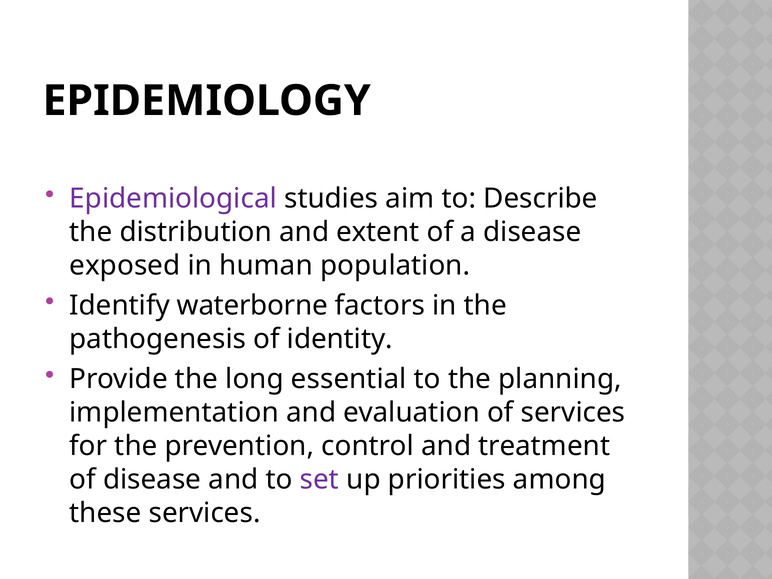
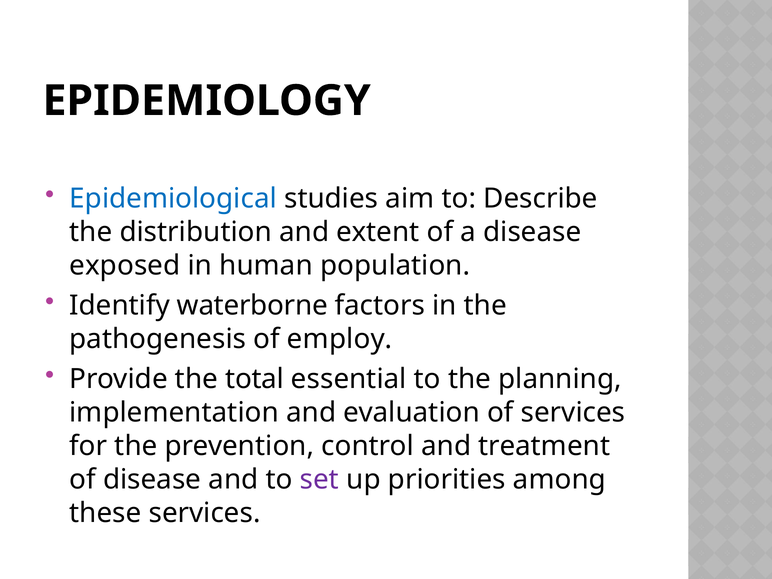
Epidemiological colour: purple -> blue
identity: identity -> employ
long: long -> total
